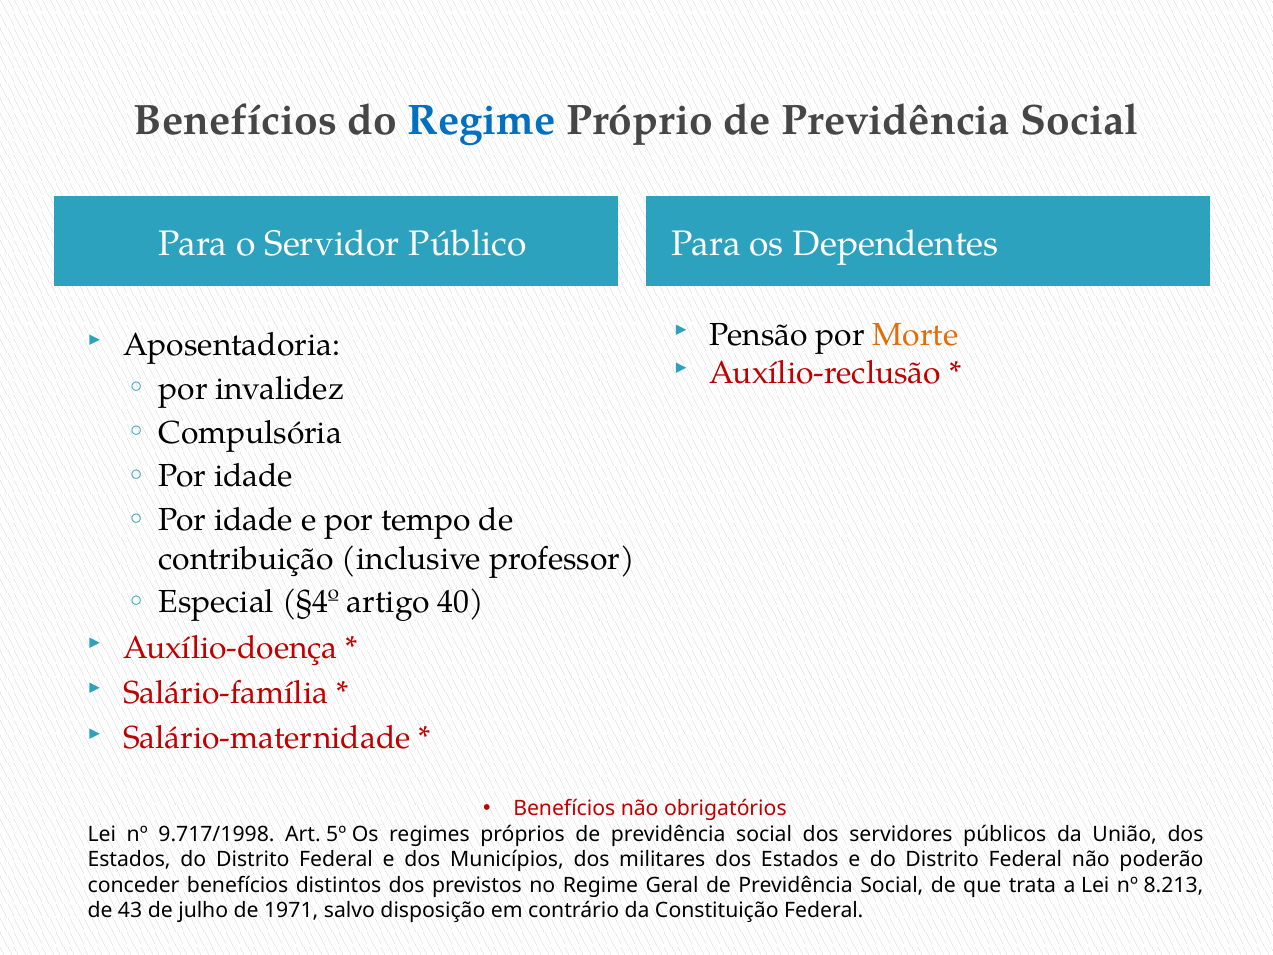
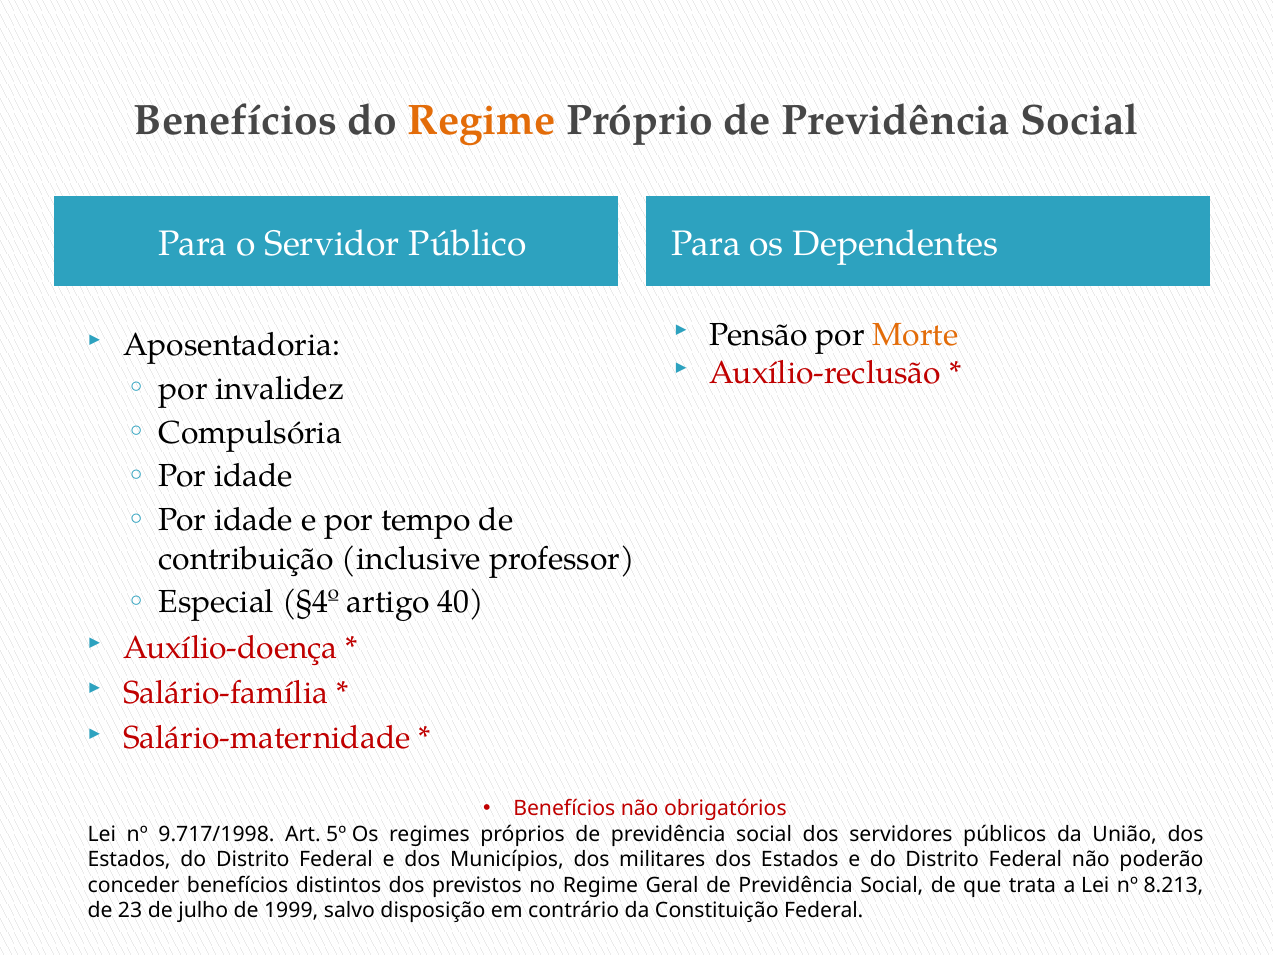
Regime at (482, 121) colour: blue -> orange
43: 43 -> 23
1971: 1971 -> 1999
